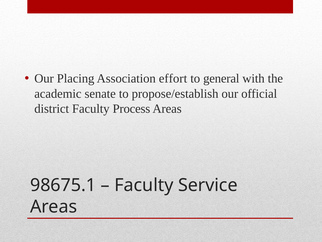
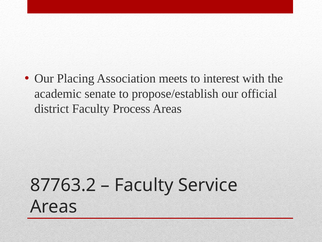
effort: effort -> meets
general: general -> interest
98675.1: 98675.1 -> 87763.2
